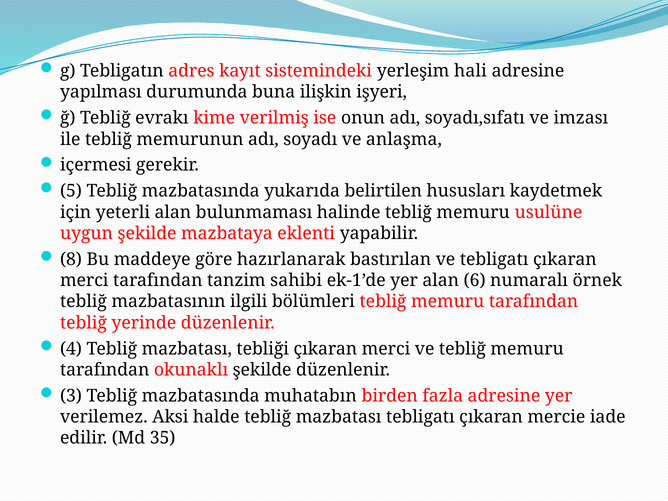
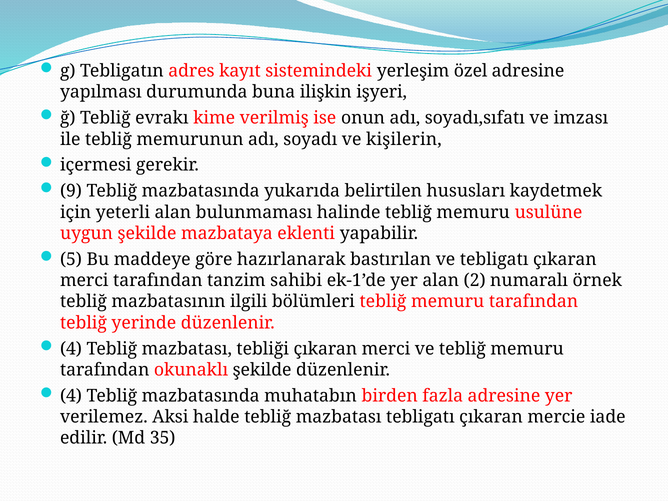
hali: hali -> özel
anlaşma: anlaşma -> kişilerin
5: 5 -> 9
8: 8 -> 5
6: 6 -> 2
3 at (71, 396): 3 -> 4
